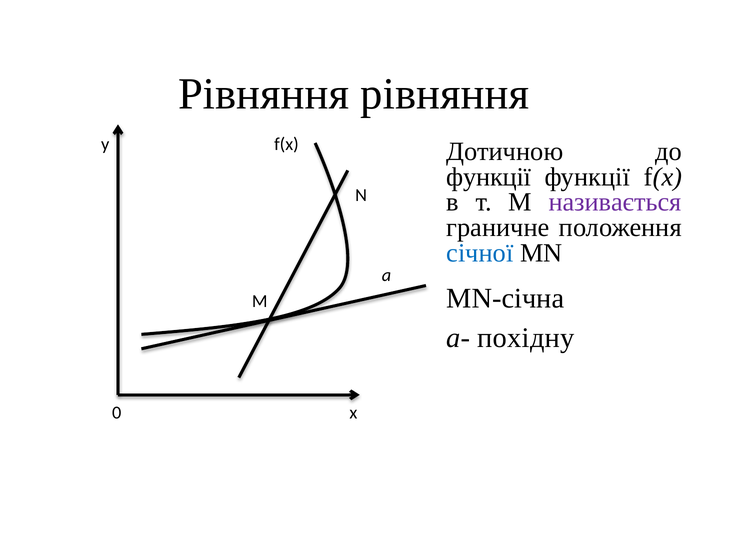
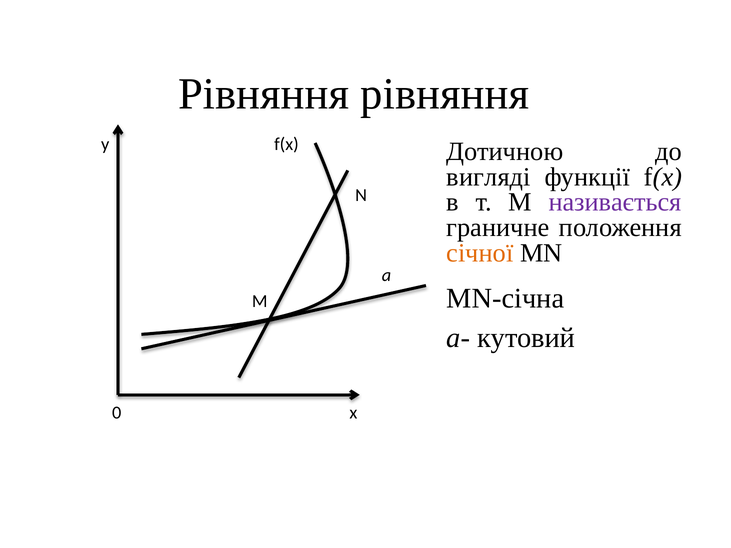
функції at (489, 177): функції -> вигляді
січної colour: blue -> orange
похідну: похідну -> кутовий
